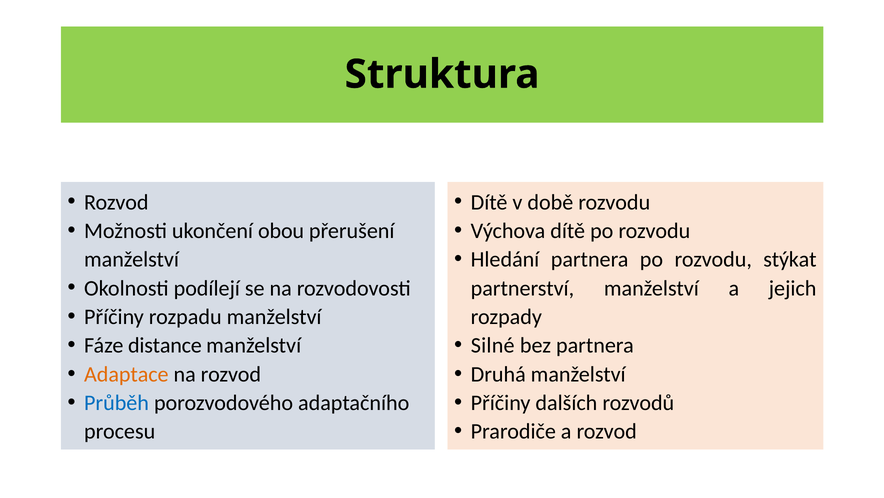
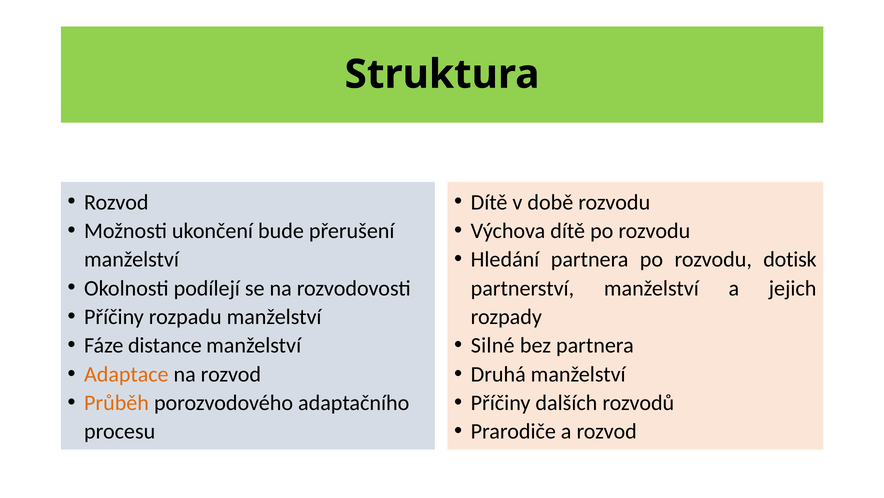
obou: obou -> bude
stýkat: stýkat -> dotisk
Průběh colour: blue -> orange
